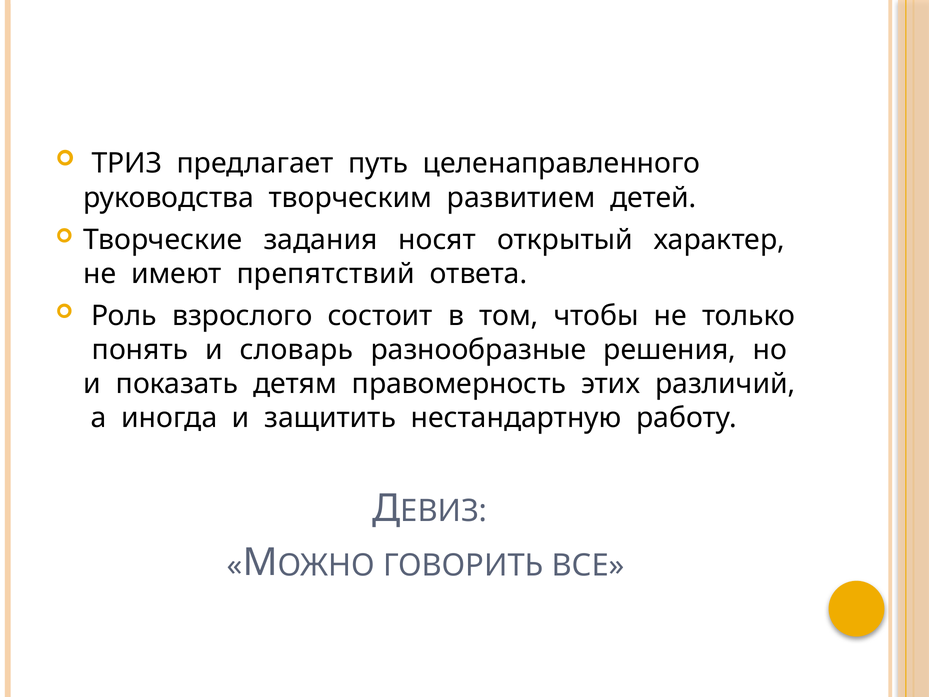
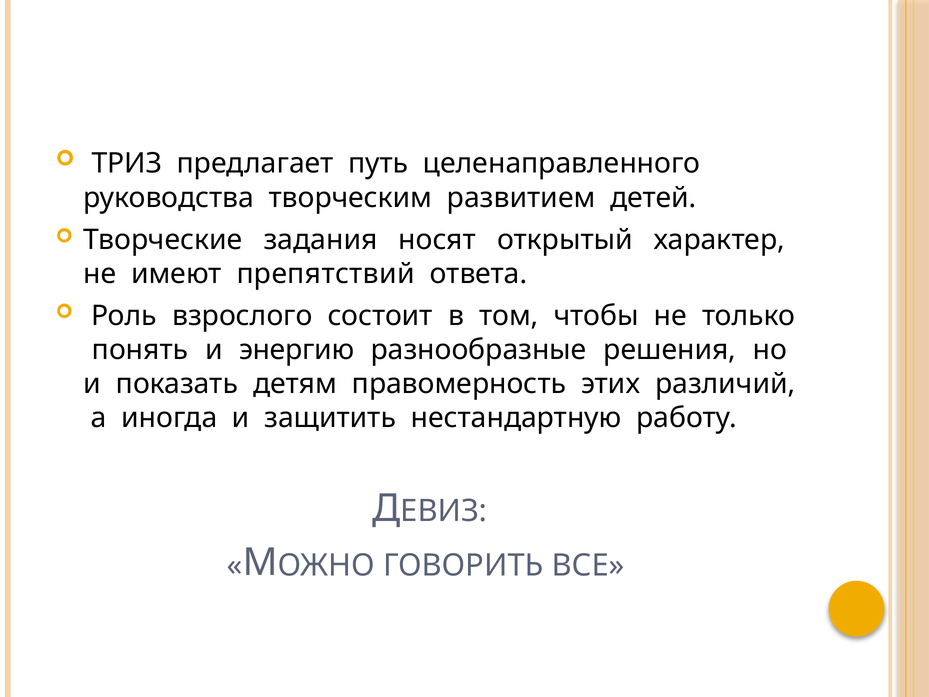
словарь: словарь -> энергию
